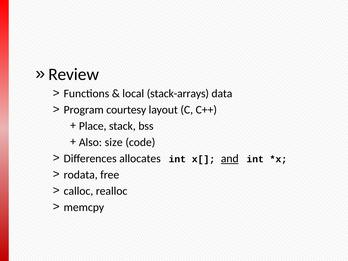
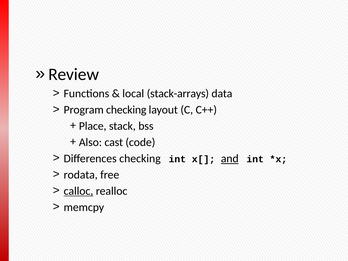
Program courtesy: courtesy -> checking
size: size -> cast
Differences allocates: allocates -> checking
calloc underline: none -> present
